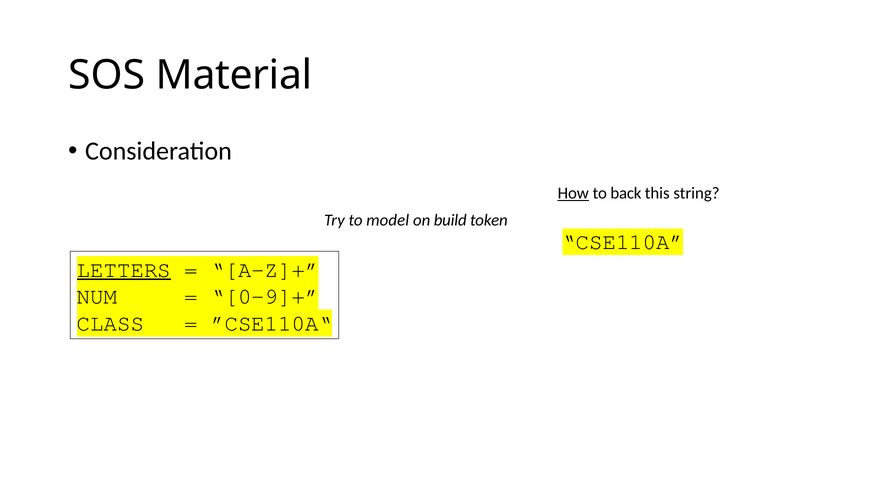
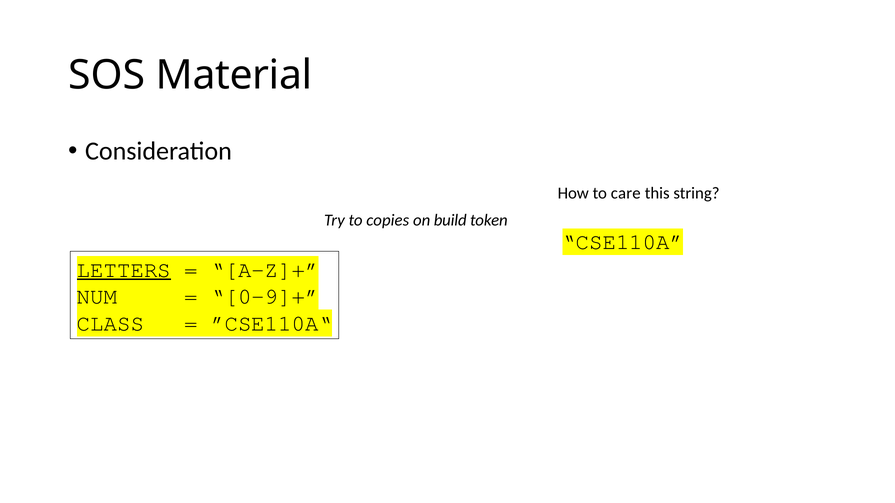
How underline: present -> none
back: back -> care
model: model -> copies
